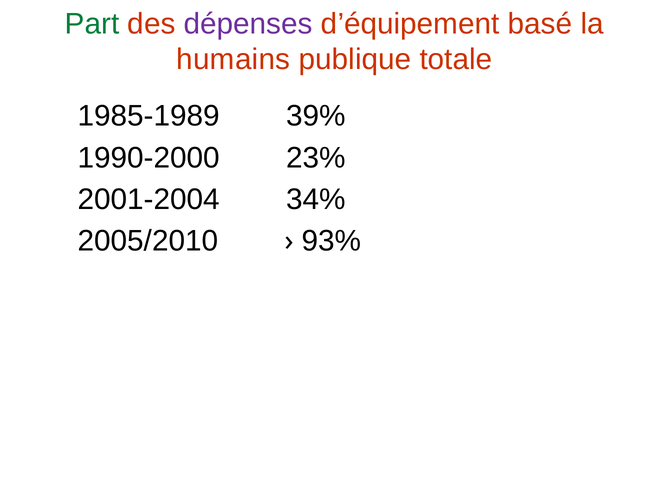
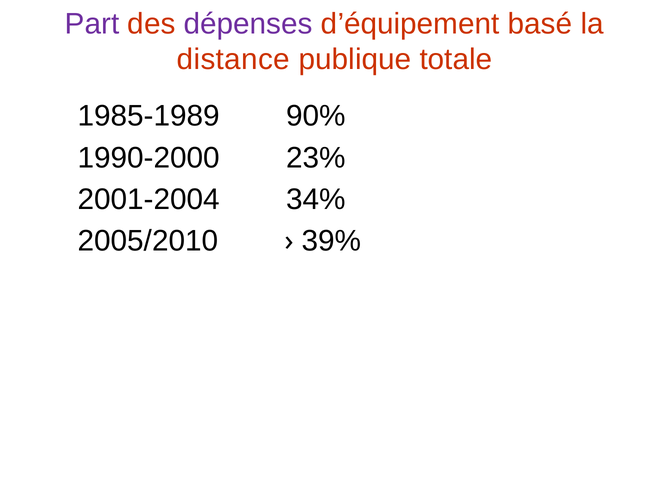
Part colour: green -> purple
humains: humains -> distance
39%: 39% -> 90%
93%: 93% -> 39%
